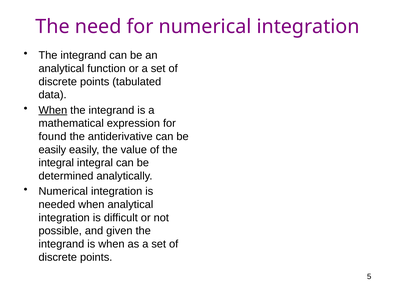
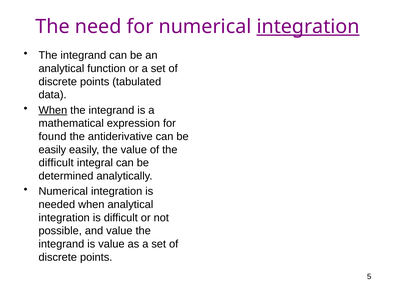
integration at (308, 27) underline: none -> present
integral at (56, 163): integral -> difficult
and given: given -> value
is when: when -> value
